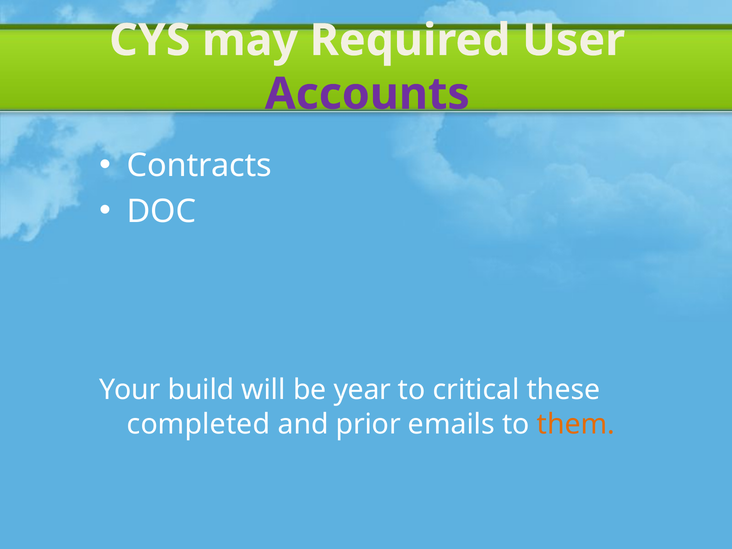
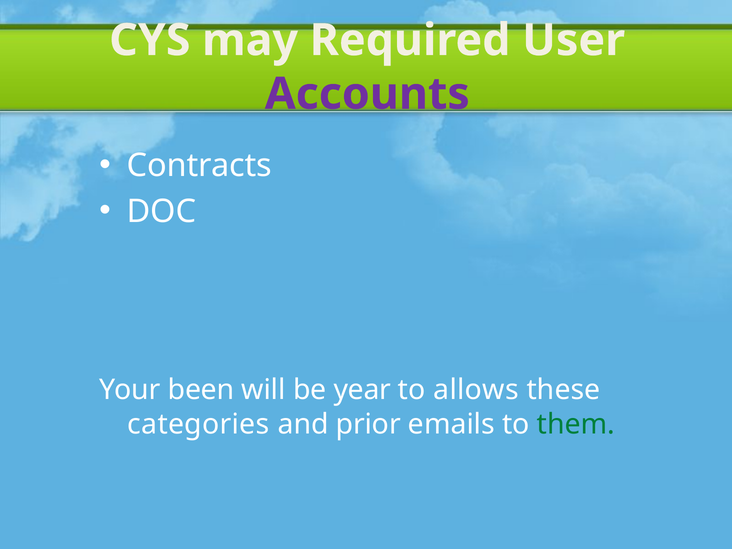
build: build -> been
critical: critical -> allows
completed: completed -> categories
them colour: orange -> green
